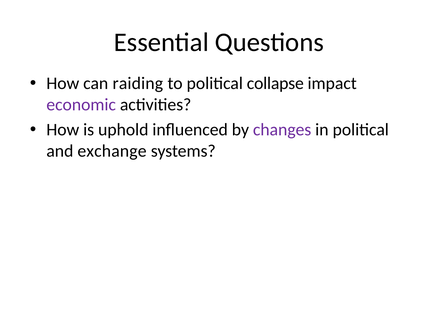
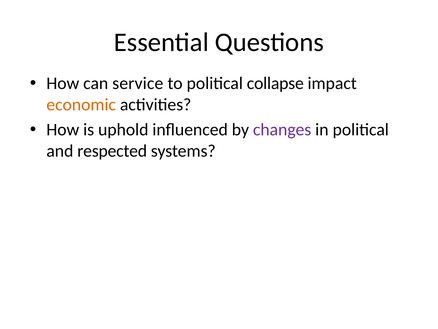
raiding: raiding -> service
economic colour: purple -> orange
exchange: exchange -> respected
